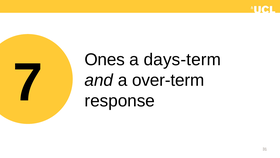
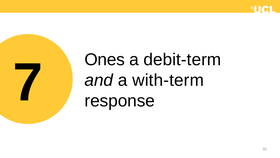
days-term: days-term -> debit-term
over-term: over-term -> with-term
